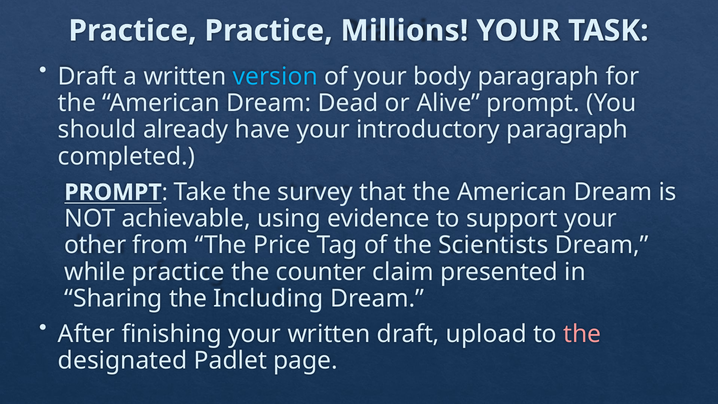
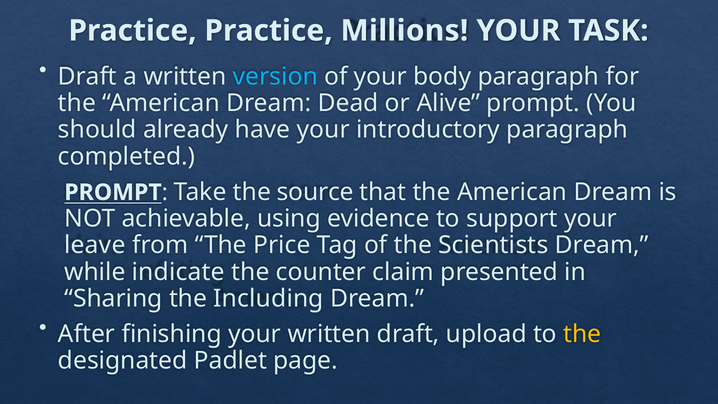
survey: survey -> source
other: other -> leave
while practice: practice -> indicate
the at (582, 334) colour: pink -> yellow
